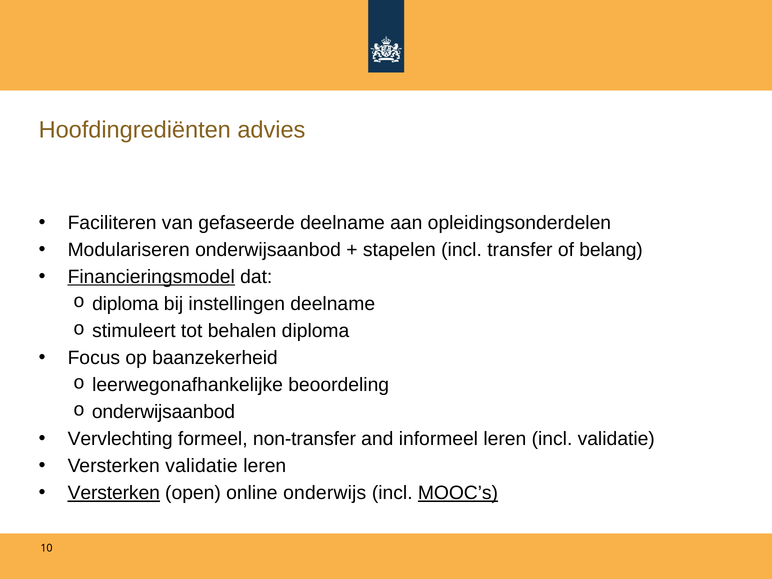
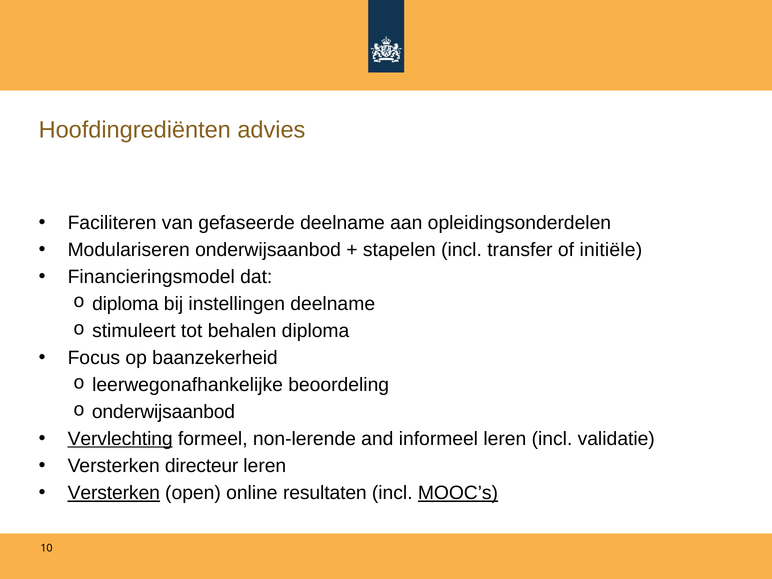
belang: belang -> initiële
Financieringsmodel underline: present -> none
Vervlechting underline: none -> present
non-transfer: non-transfer -> non-lerende
Versterken validatie: validatie -> directeur
onderwijs: onderwijs -> resultaten
